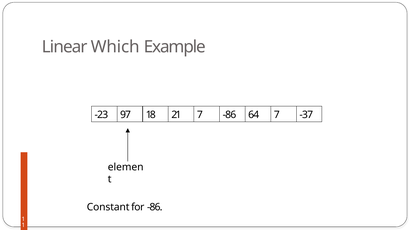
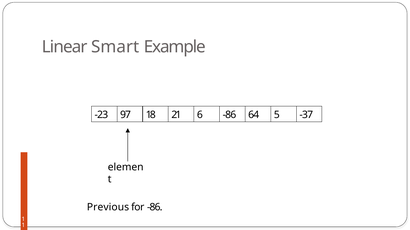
Which: Which -> Smart
21 7: 7 -> 6
64 7: 7 -> 5
Constant: Constant -> Previous
